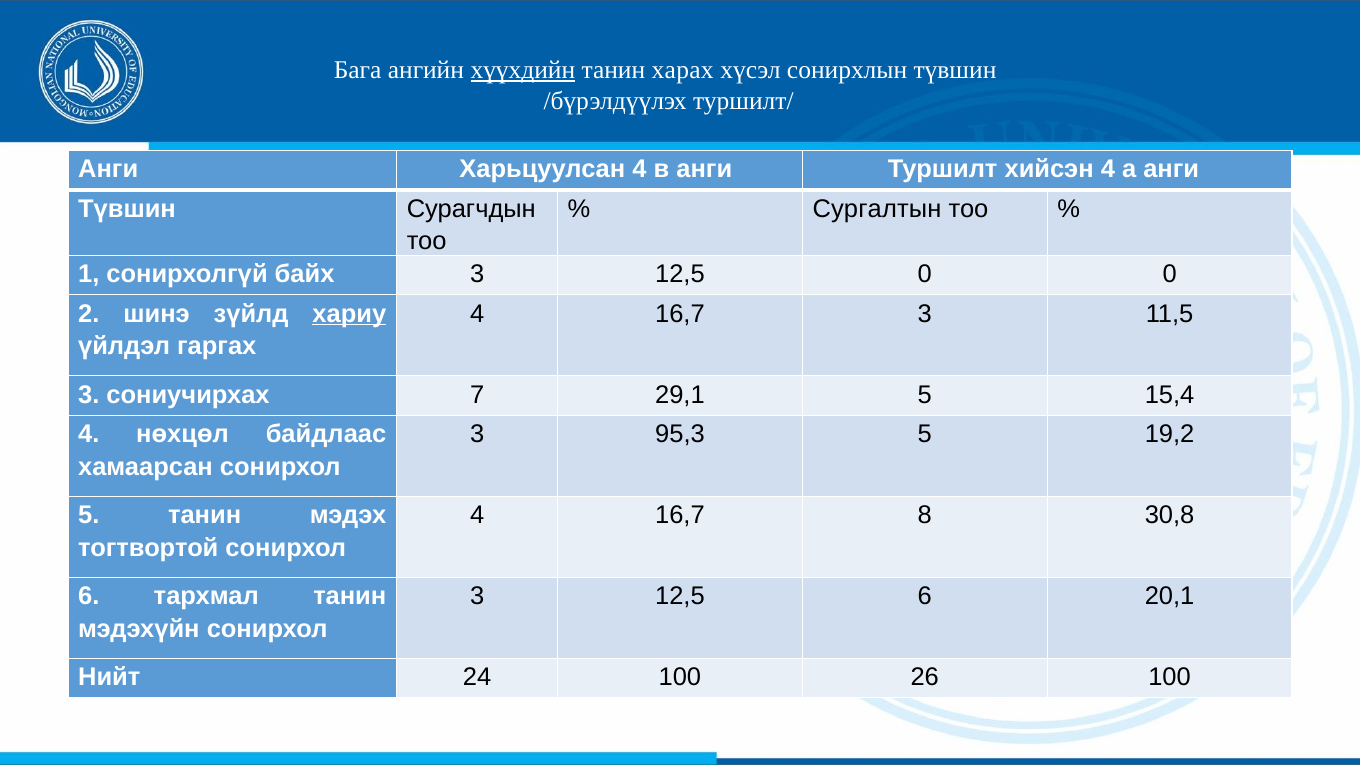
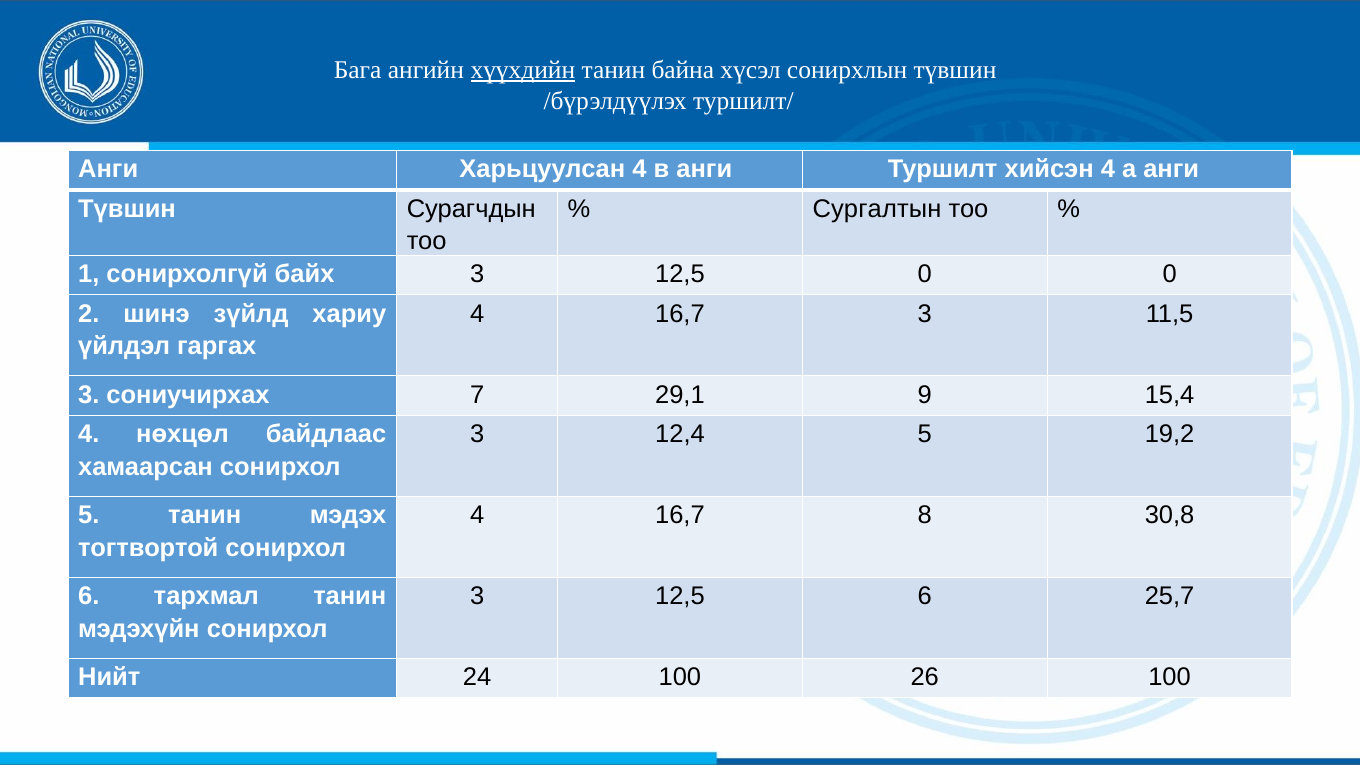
харах: харах -> байна
хариу underline: present -> none
29,1 5: 5 -> 9
95,3: 95,3 -> 12,4
20,1: 20,1 -> 25,7
